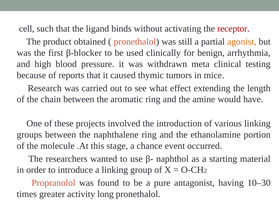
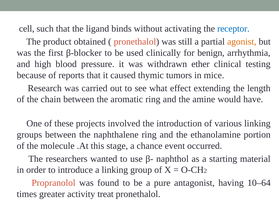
receptor colour: red -> blue
meta: meta -> ether
10–30: 10–30 -> 10–64
long: long -> treat
